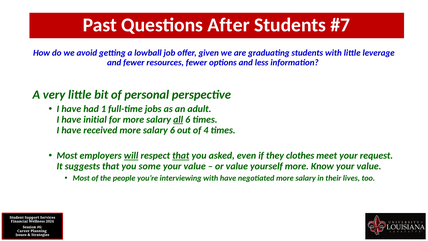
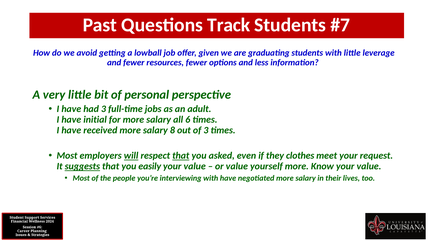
After: After -> Track
had 1: 1 -> 3
all underline: present -> none
salary 6: 6 -> 8
of 4: 4 -> 3
suggests underline: none -> present
some: some -> easily
